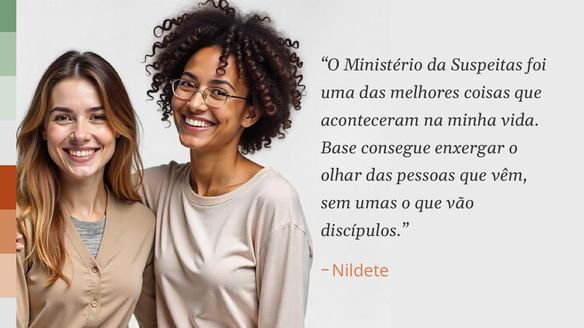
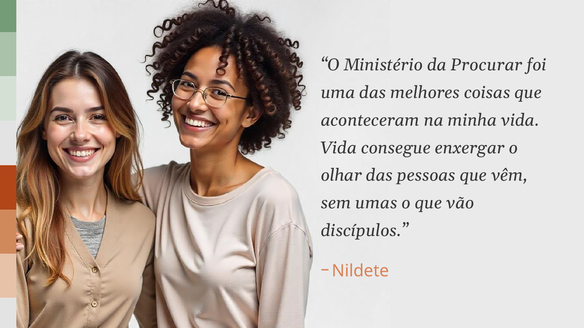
Suspeitas: Suspeitas -> Procurar
Base at (339, 148): Base -> Vida
